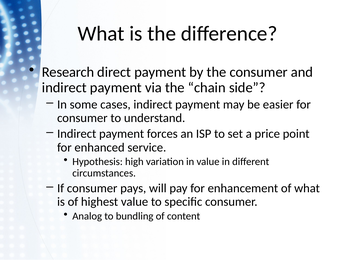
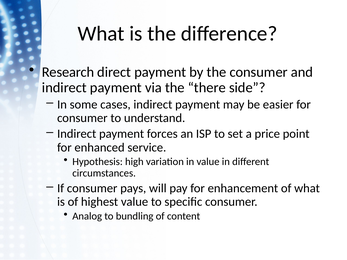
chain: chain -> there
